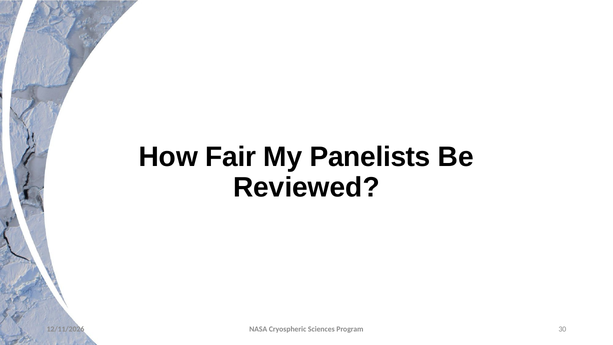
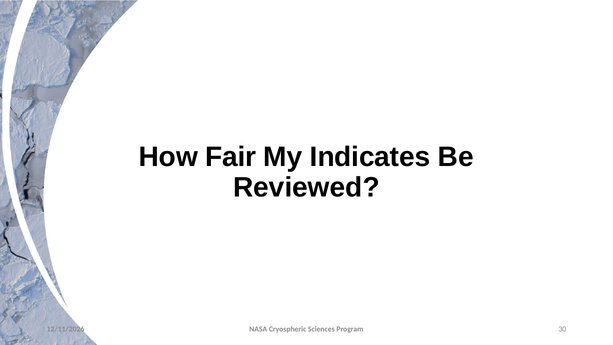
Panelists: Panelists -> Indicates
